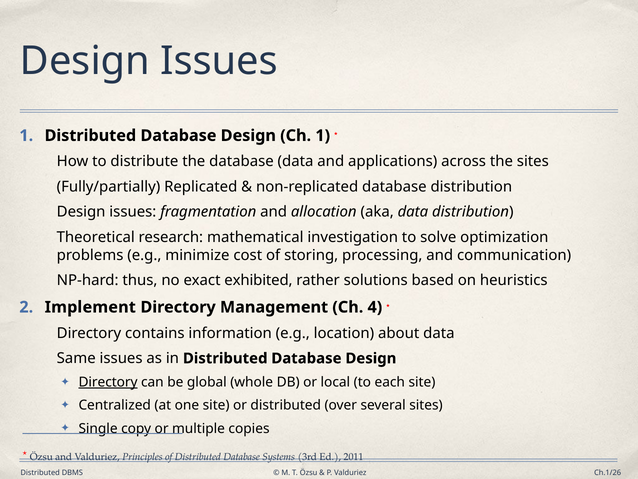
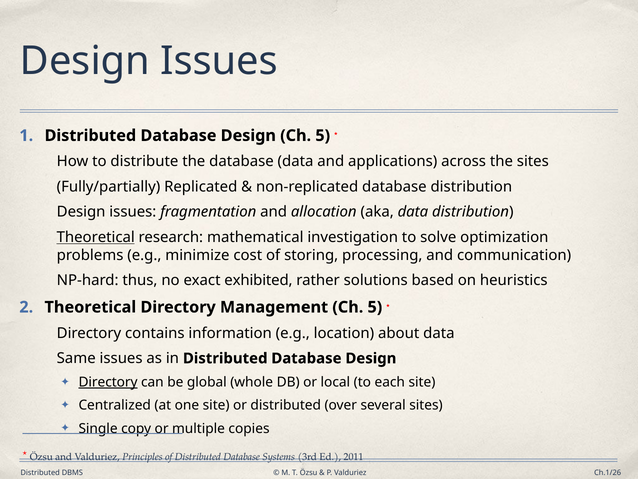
Design Ch 1: 1 -> 5
Theoretical at (96, 237) underline: none -> present
Implement at (90, 307): Implement -> Theoretical
Management Ch 4: 4 -> 5
